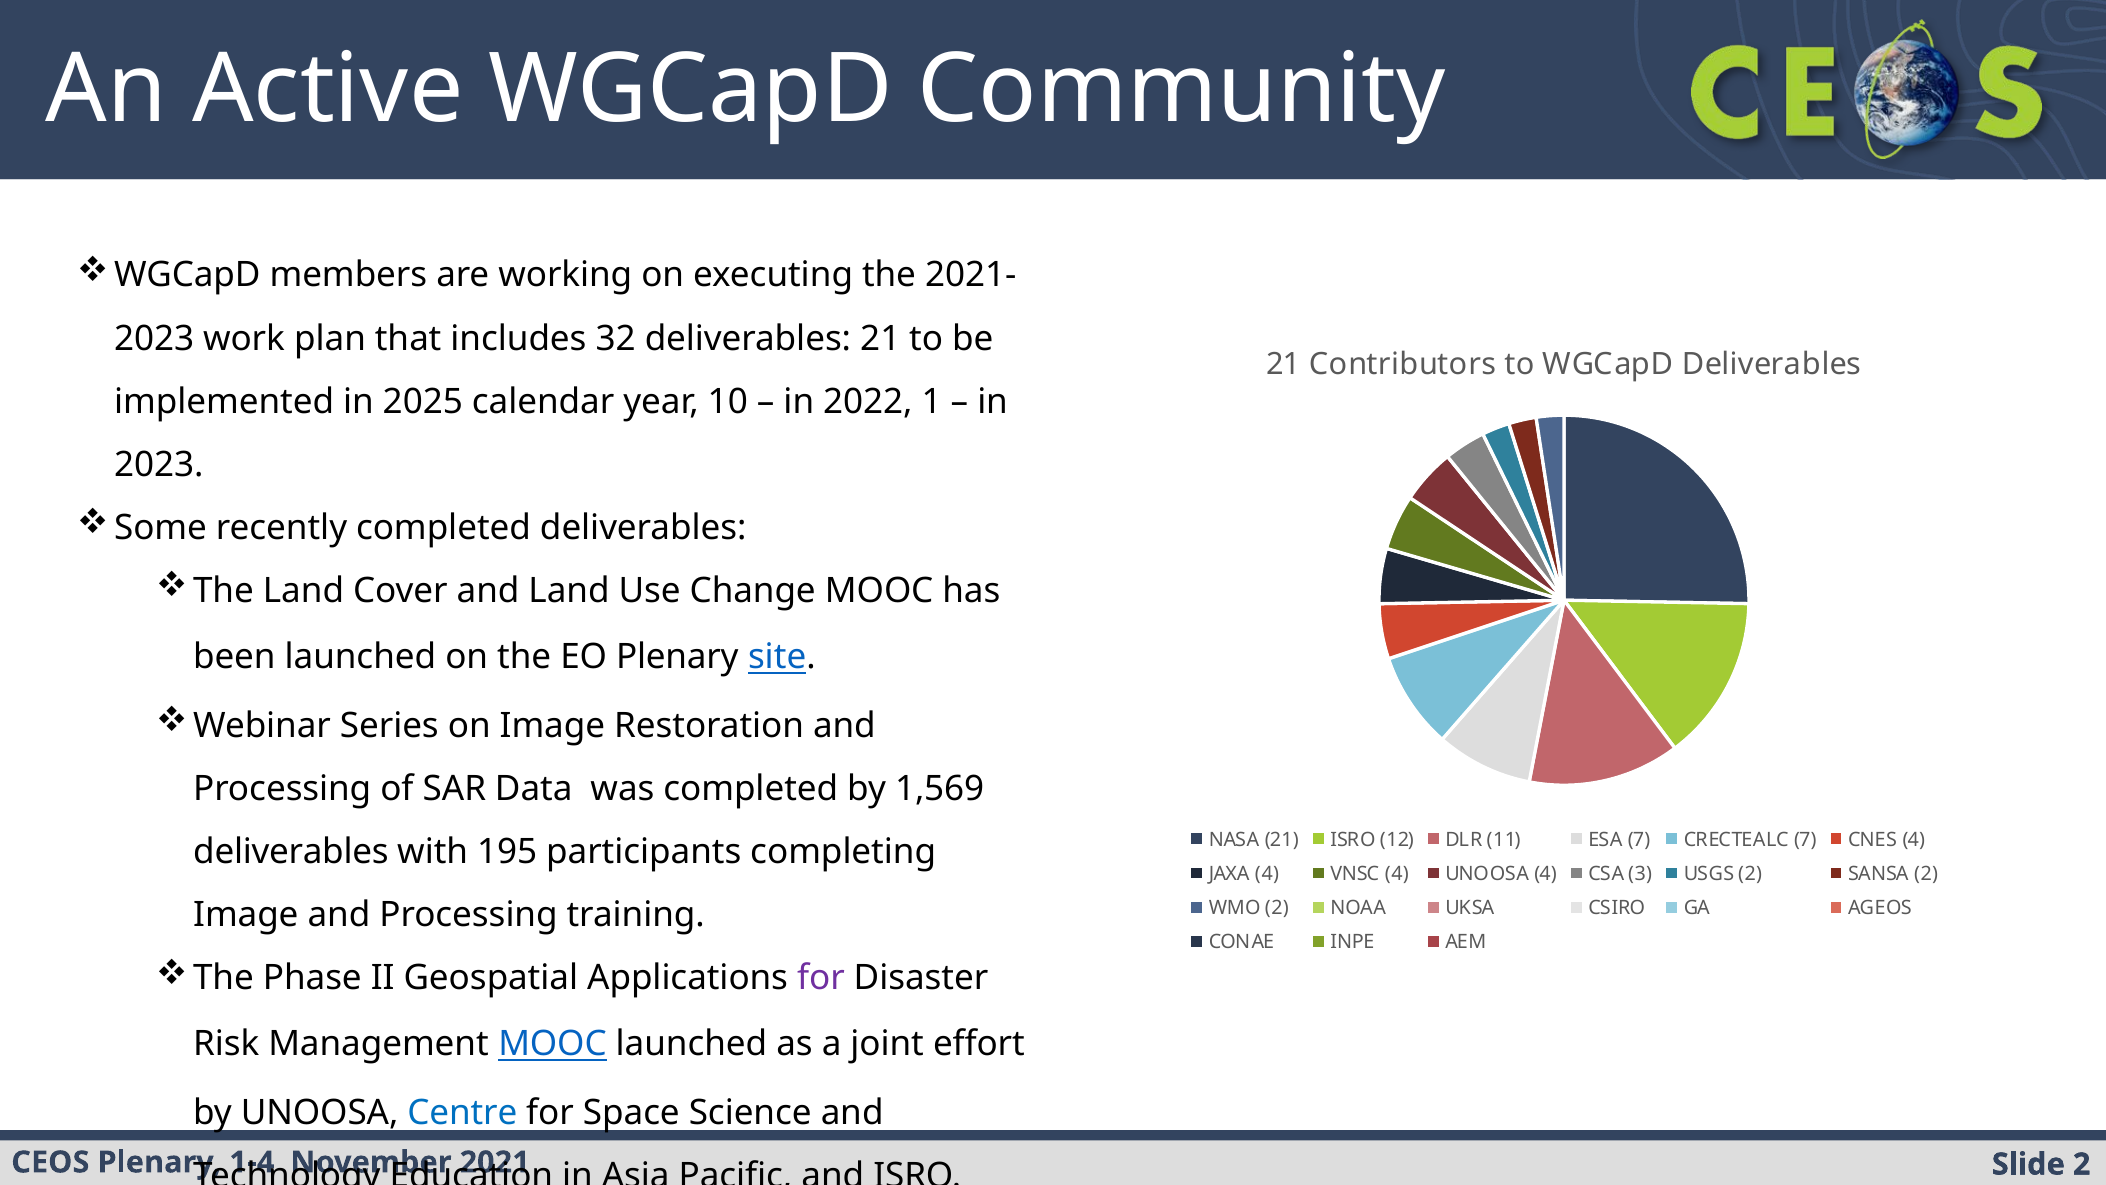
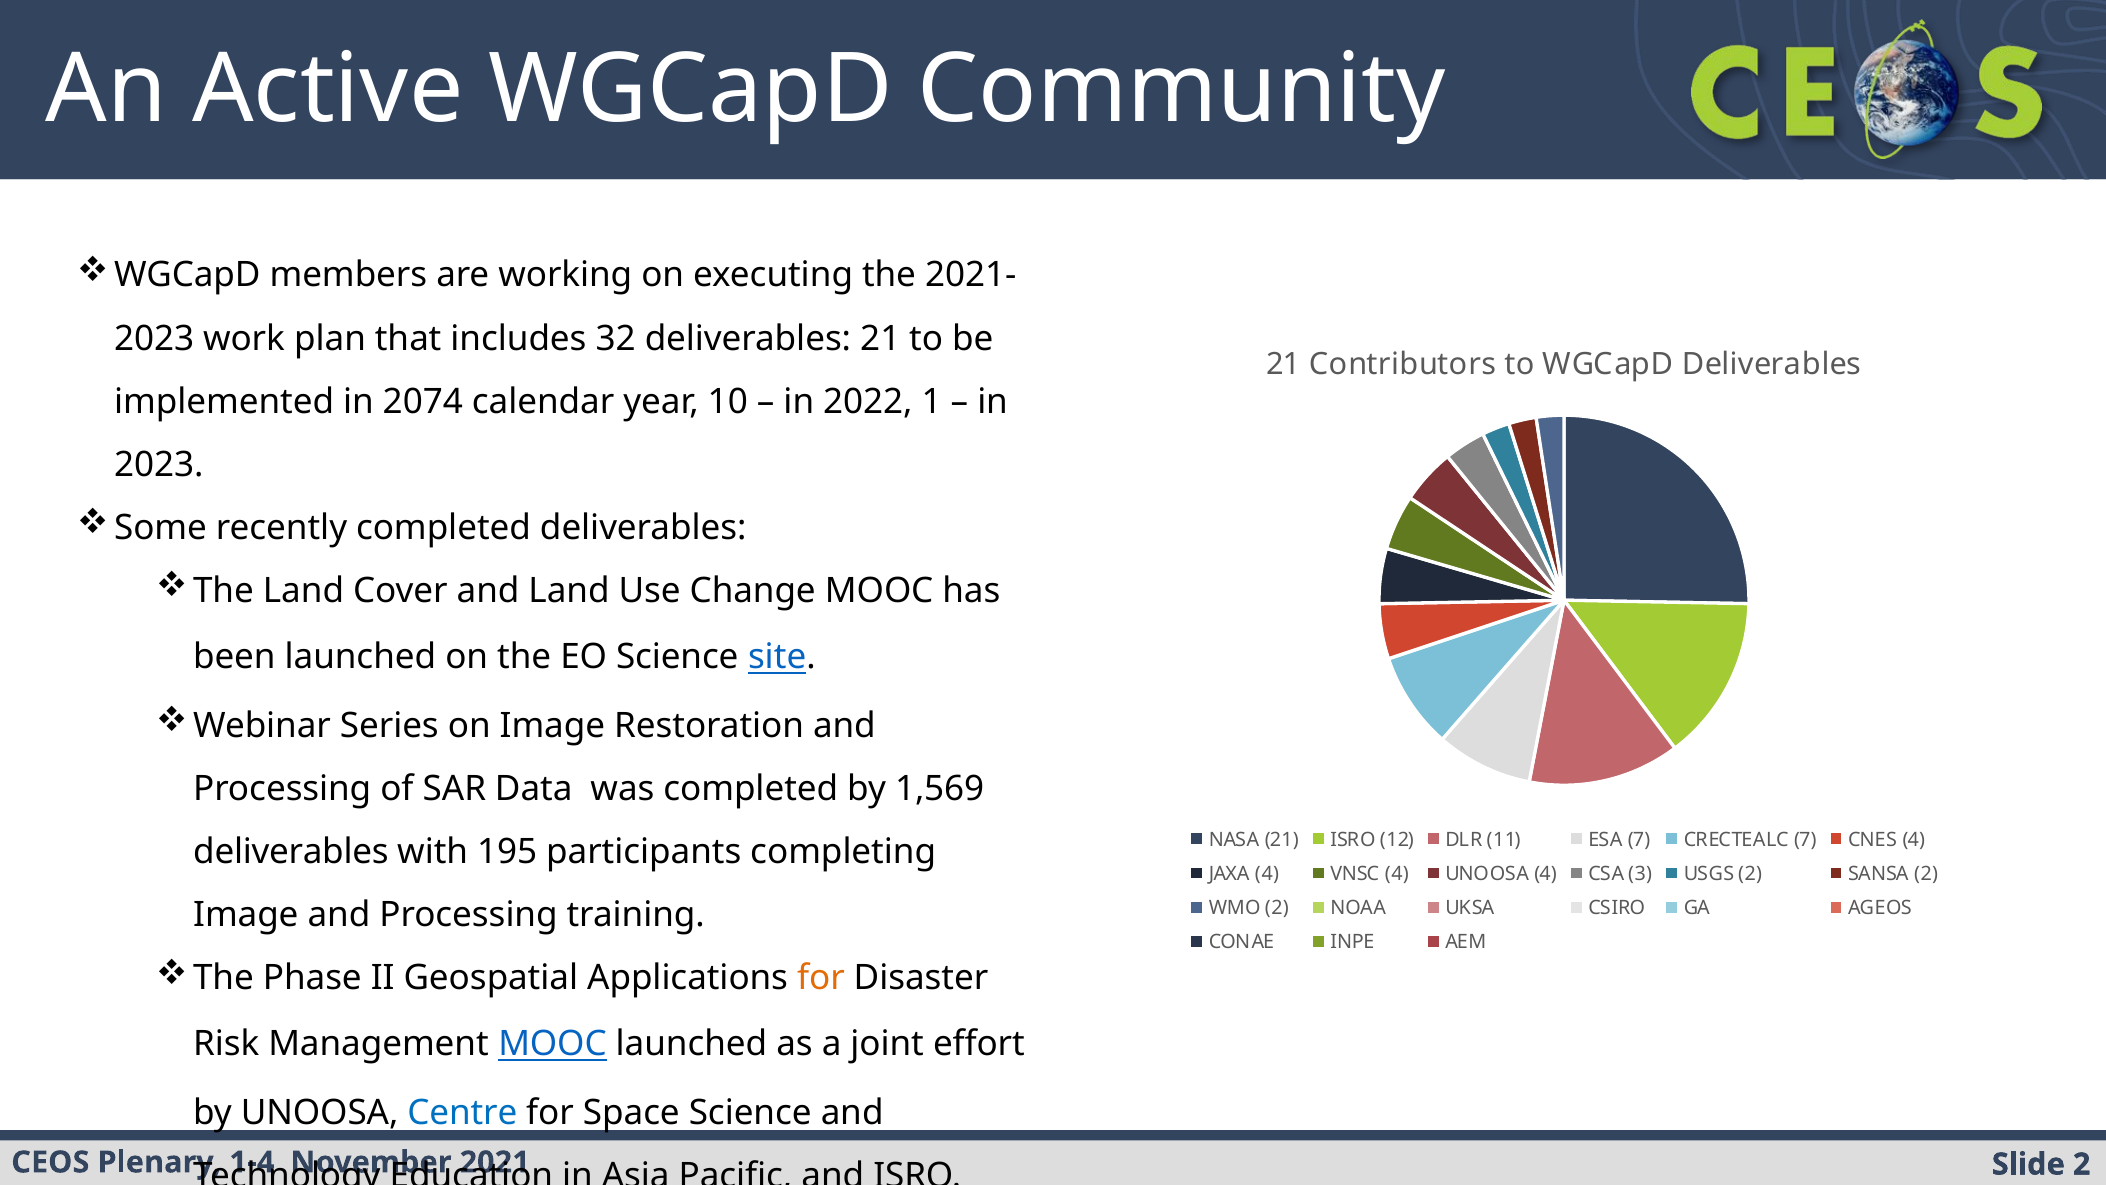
2025: 2025 -> 2074
EO Plenary: Plenary -> Science
for at (821, 978) colour: purple -> orange
